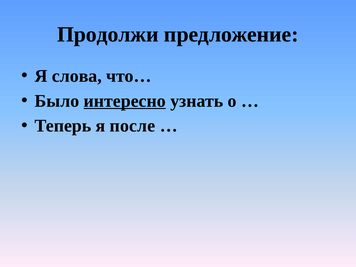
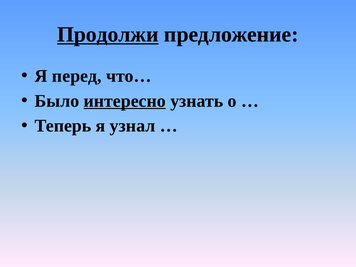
Продолжи underline: none -> present
слова: слова -> перед
после: после -> узнал
